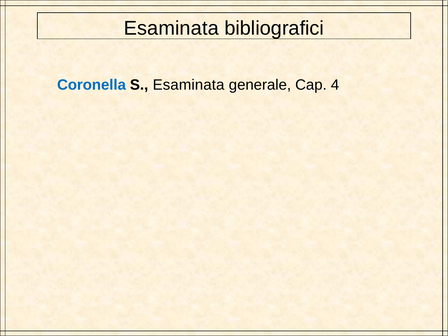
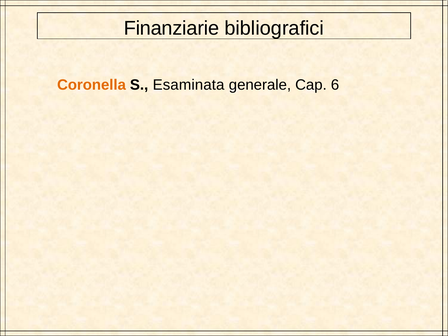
Esaminata at (171, 28): Esaminata -> Finanziarie
Coronella colour: blue -> orange
4: 4 -> 6
